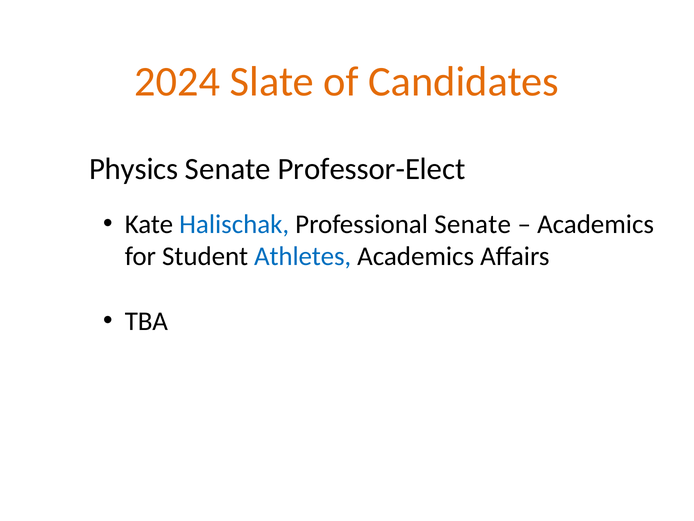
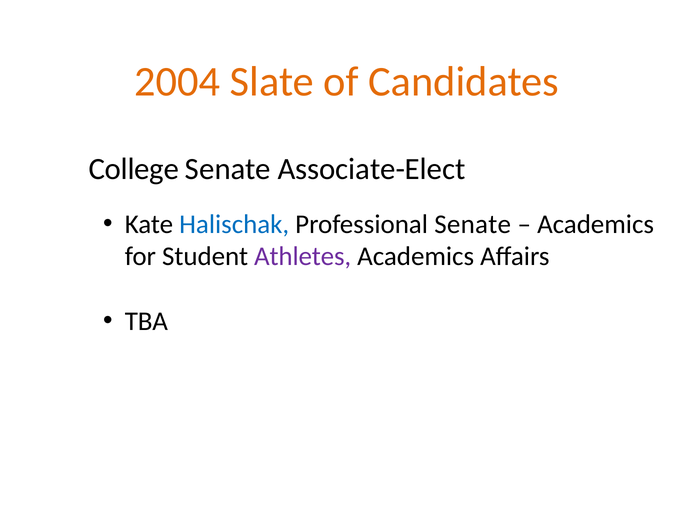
2024: 2024 -> 2004
Physics: Physics -> College
Professor-Elect: Professor-Elect -> Associate-Elect
Athletes colour: blue -> purple
